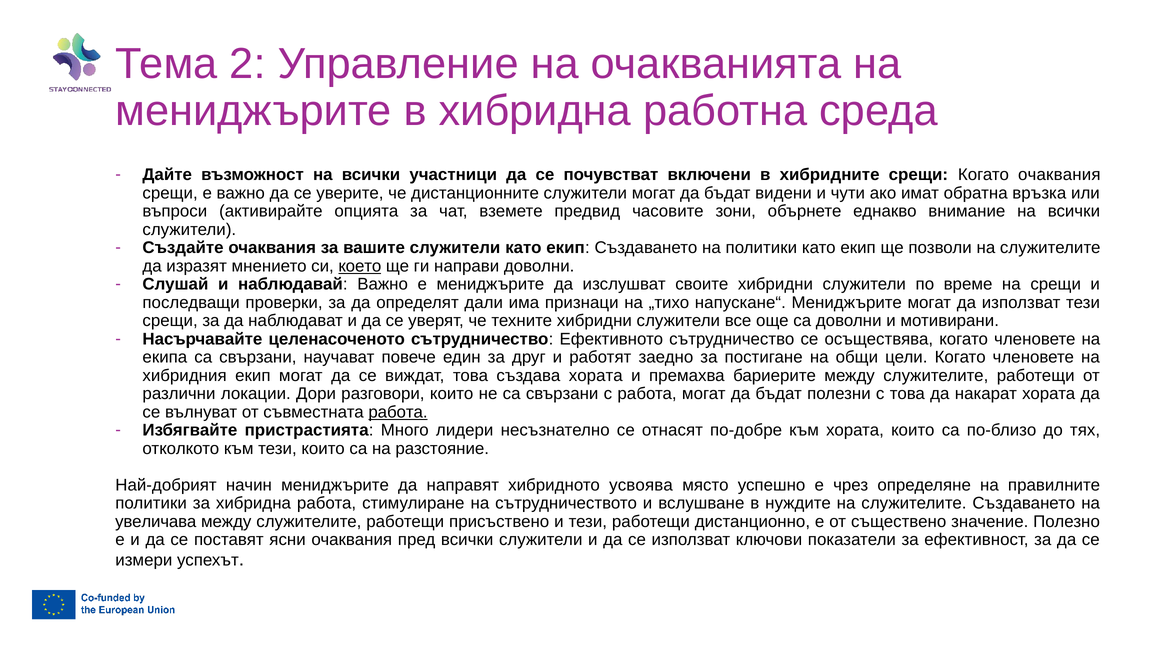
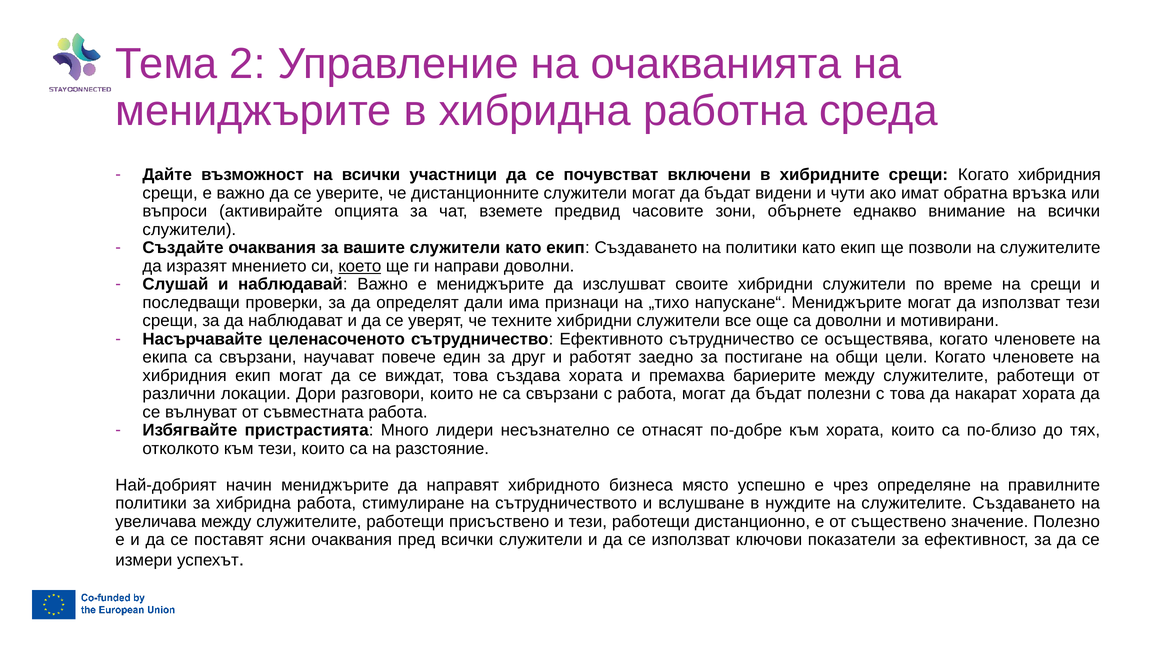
Когато очаквания: очаквания -> хибридния
работа at (398, 412) underline: present -> none
усвоява: усвоява -> бизнеса
